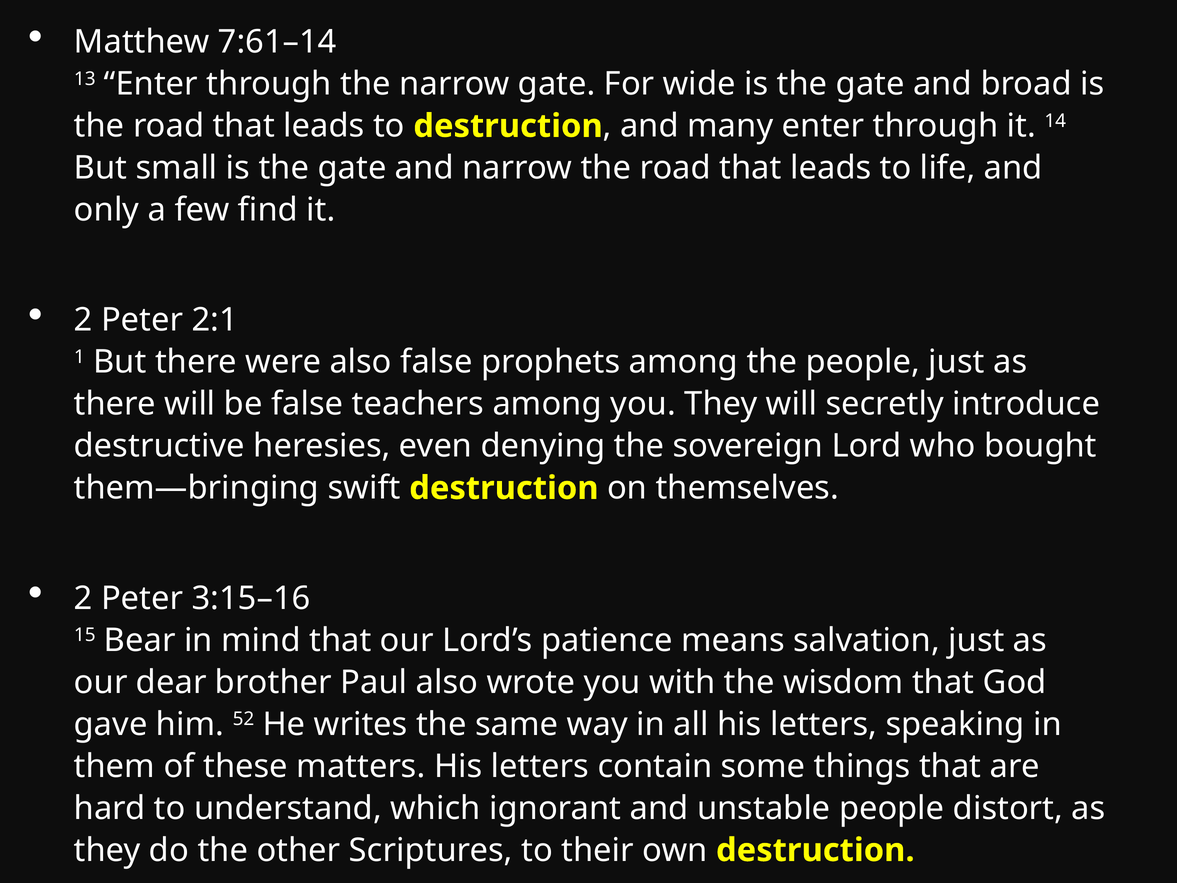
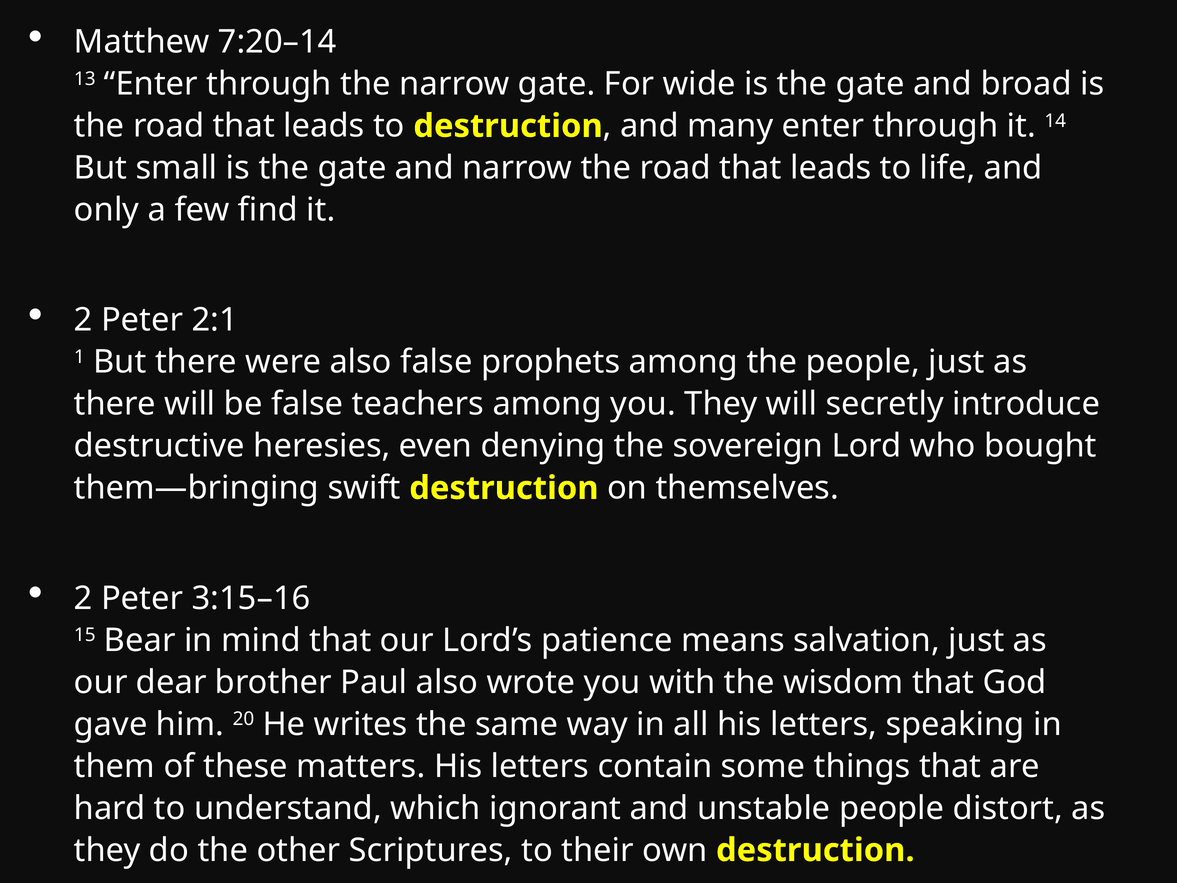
7:61–14: 7:61–14 -> 7:20–14
52: 52 -> 20
